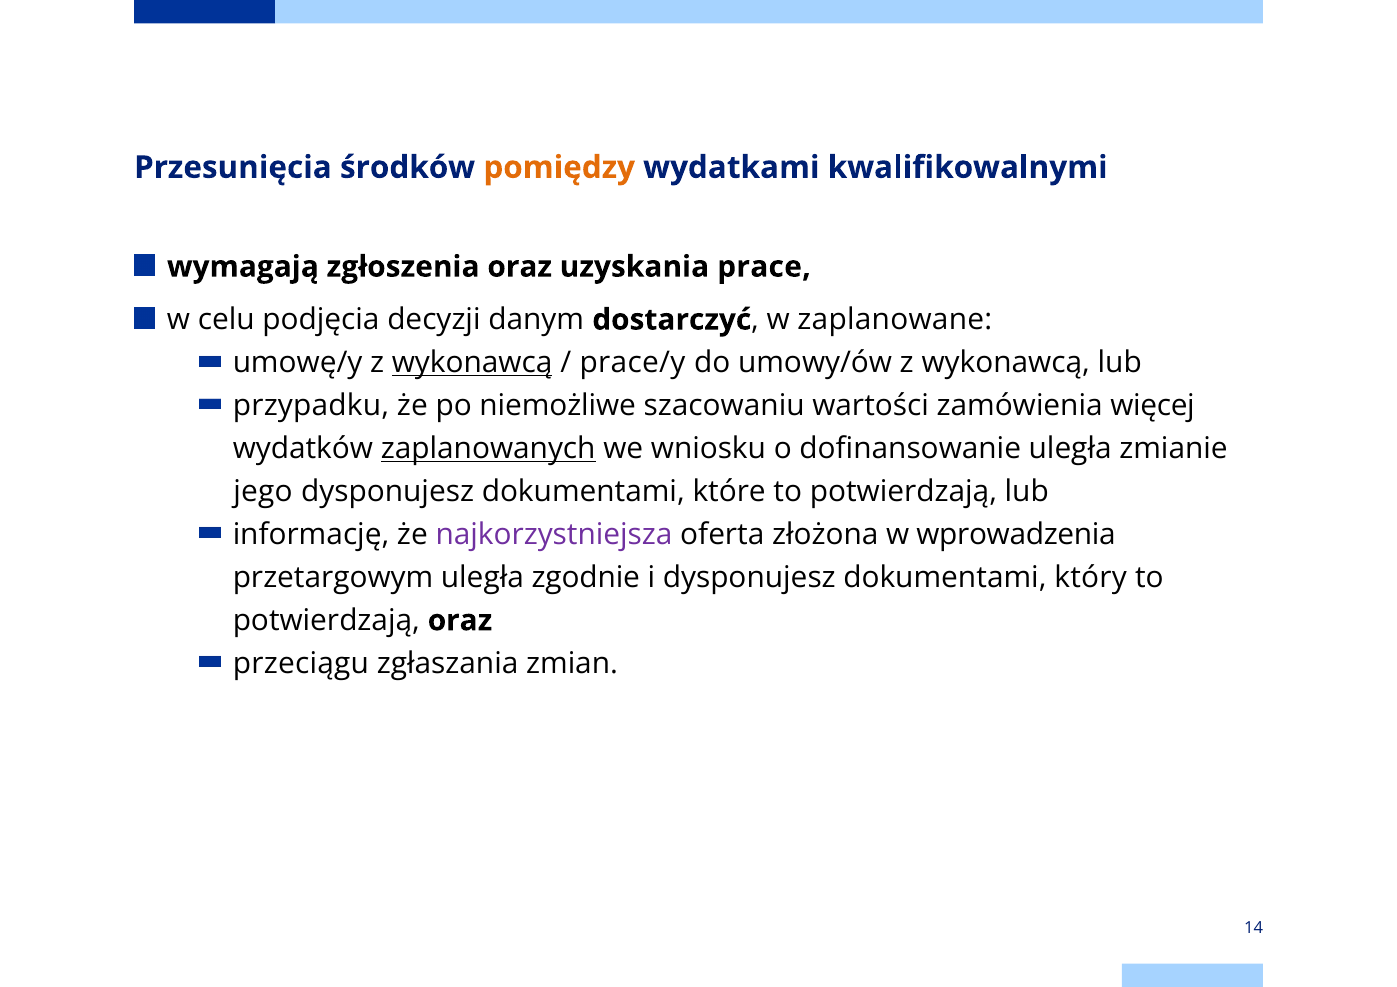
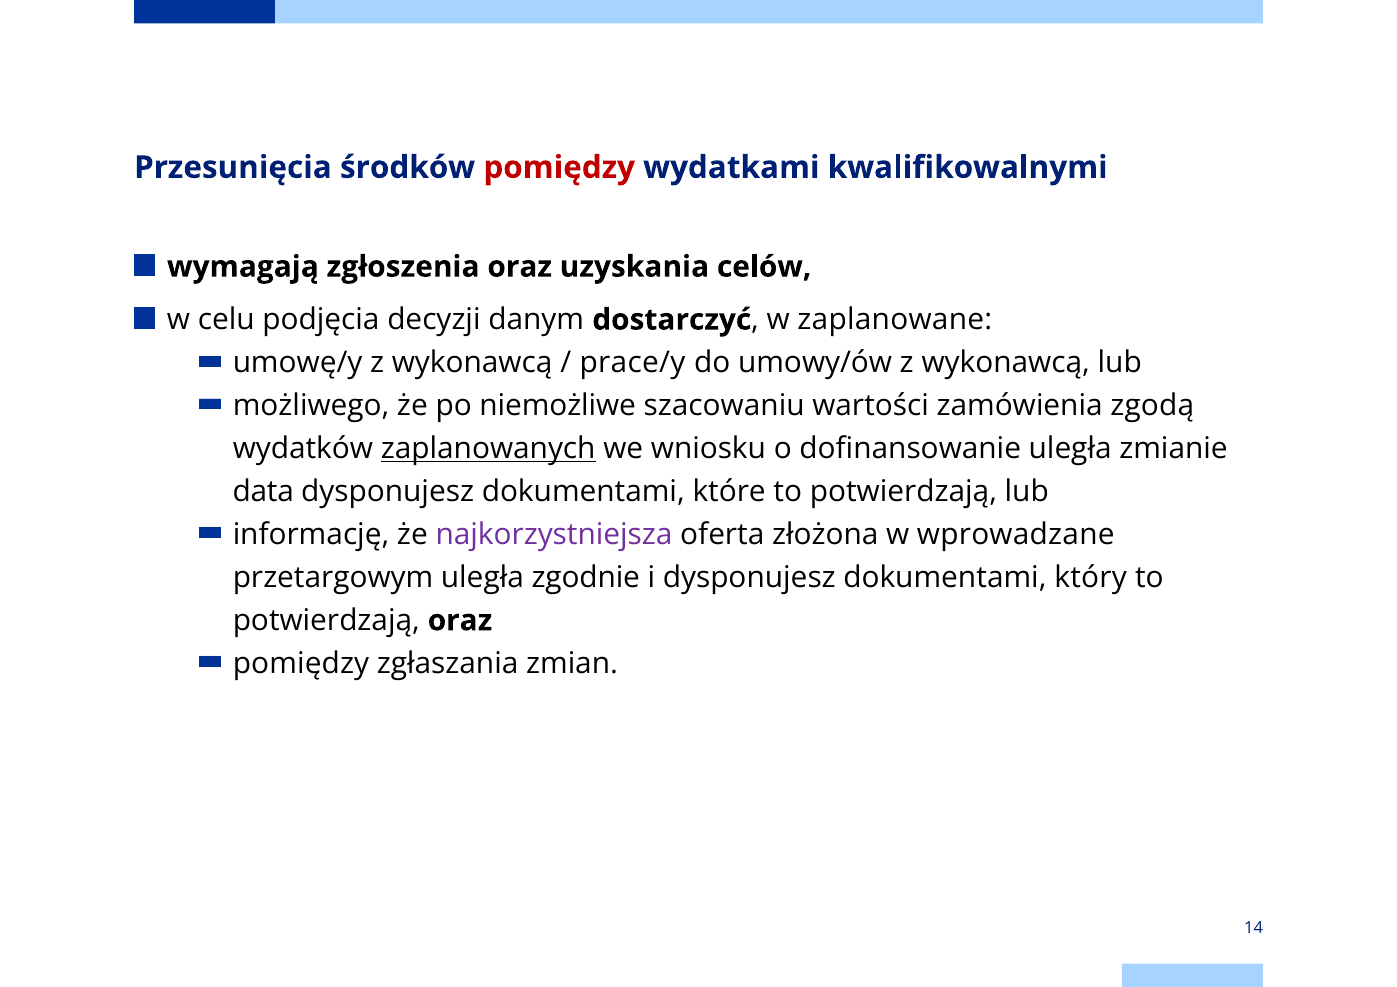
pomiędzy at (559, 168) colour: orange -> red
prace: prace -> celów
wykonawcą at (472, 363) underline: present -> none
przypadku: przypadku -> możliwego
więcej: więcej -> zgodą
jego: jego -> data
wprowadzenia: wprowadzenia -> wprowadzane
przeciągu at (301, 664): przeciągu -> pomiędzy
